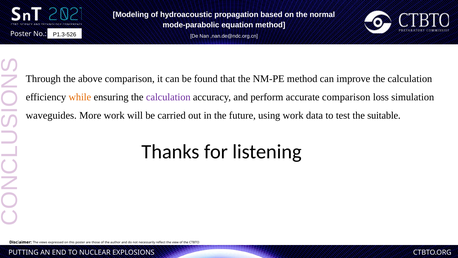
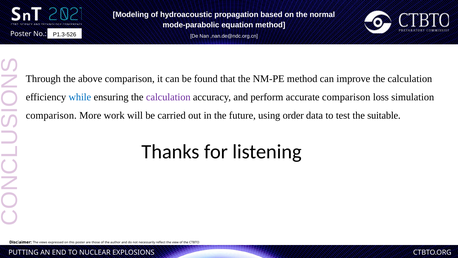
while colour: orange -> blue
waveguides at (51, 115): waveguides -> comparison
using work: work -> order
